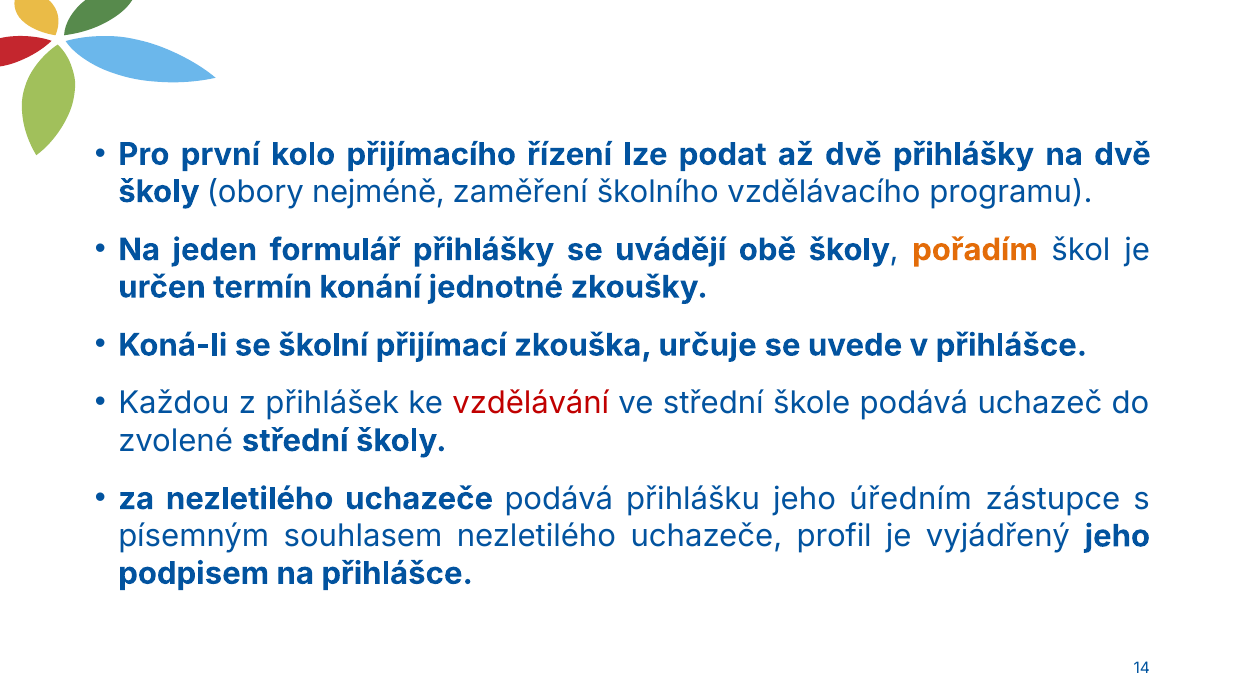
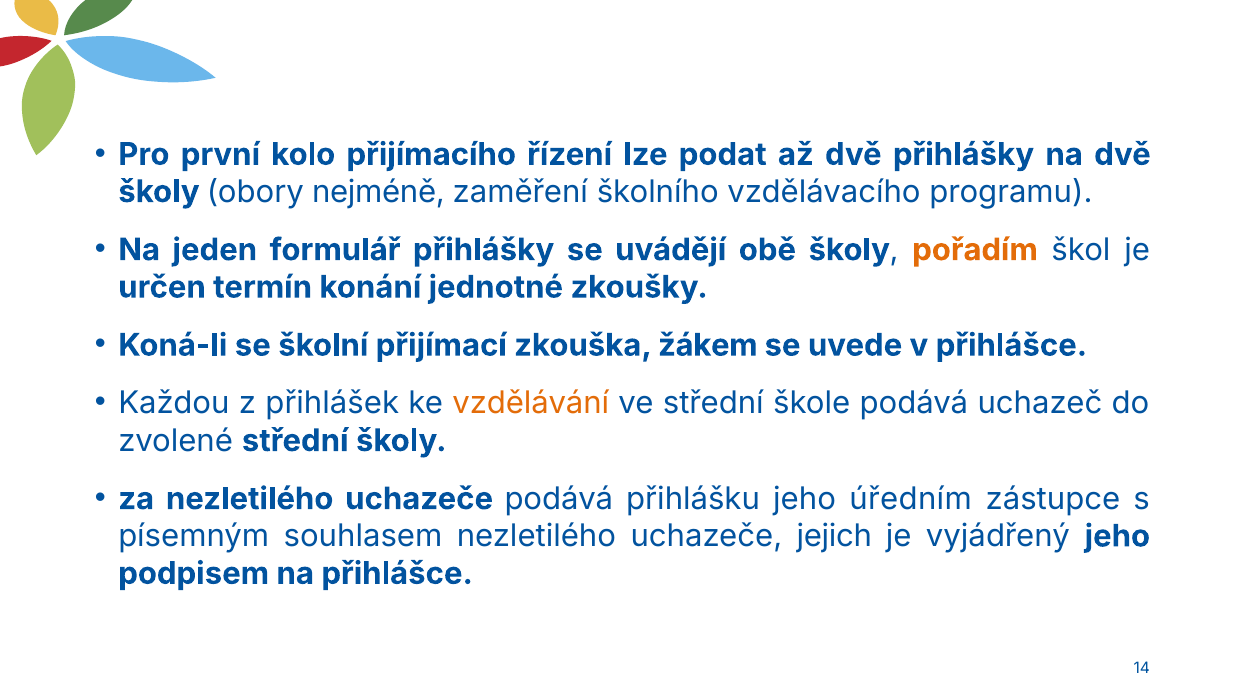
určuje: určuje -> žákem
vzdělávání colour: red -> orange
profil: profil -> jejich
